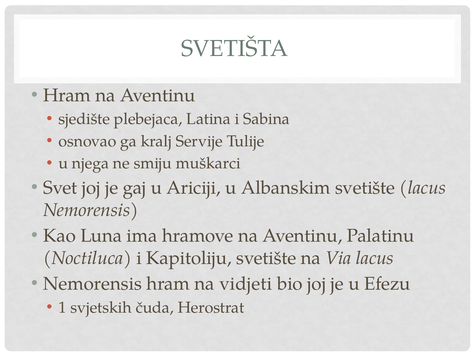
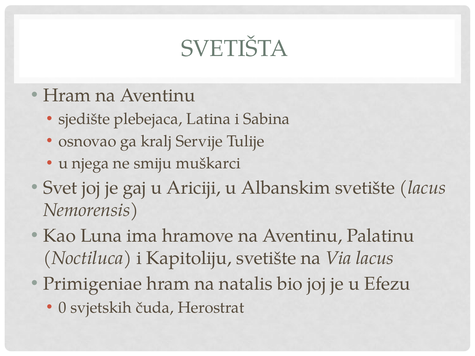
Nemorensis at (93, 284): Nemorensis -> Primigeniae
vidjeti: vidjeti -> natalis
1: 1 -> 0
